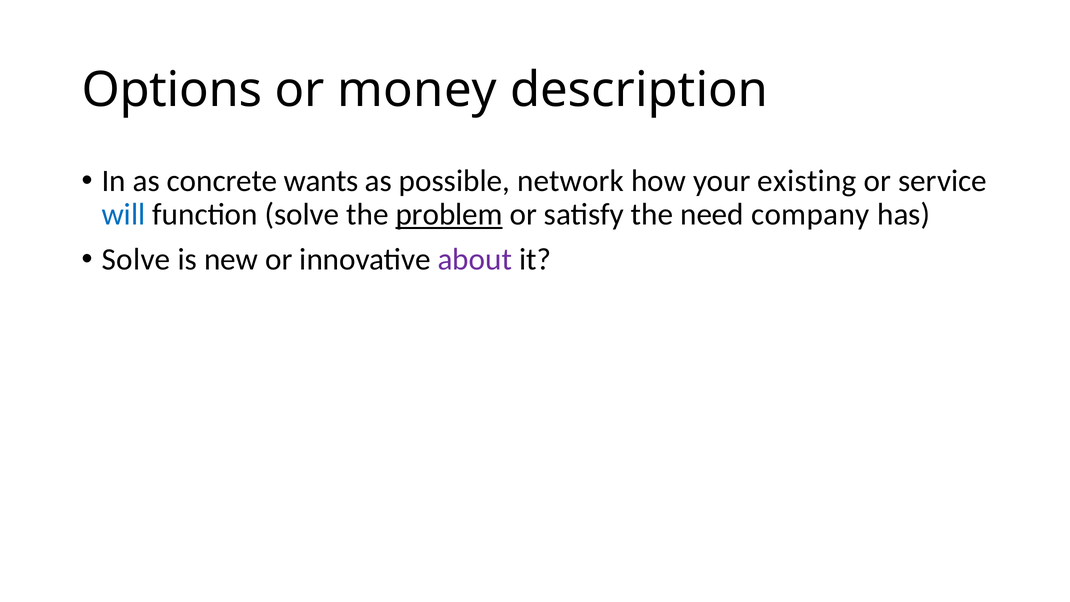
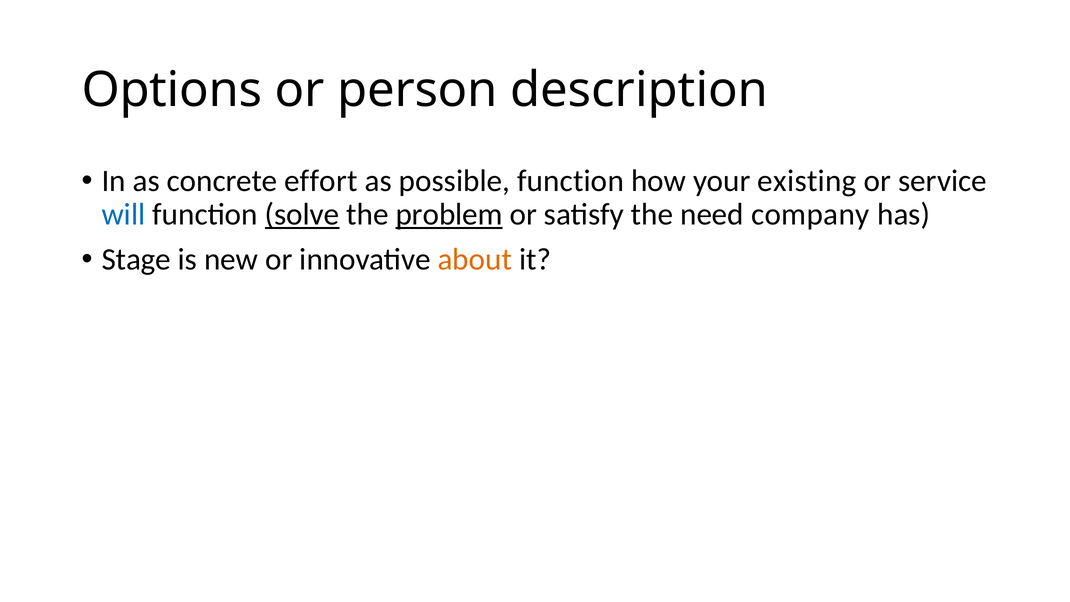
money: money -> person
wants: wants -> effort
possible network: network -> function
solve at (302, 215) underline: none -> present
Solve at (136, 259): Solve -> Stage
about colour: purple -> orange
